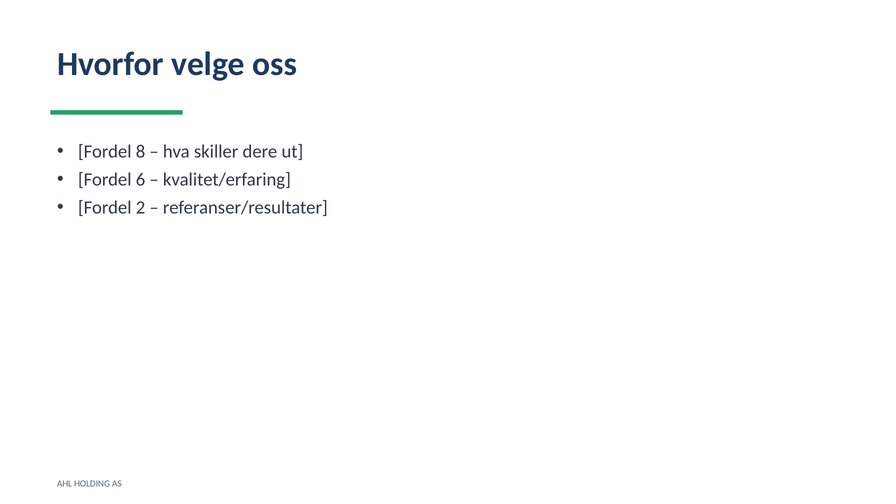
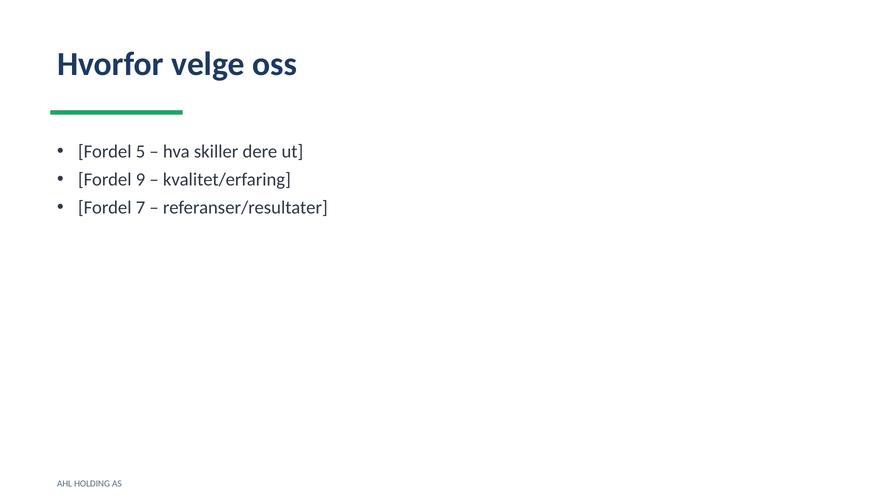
8: 8 -> 5
6: 6 -> 9
2: 2 -> 7
